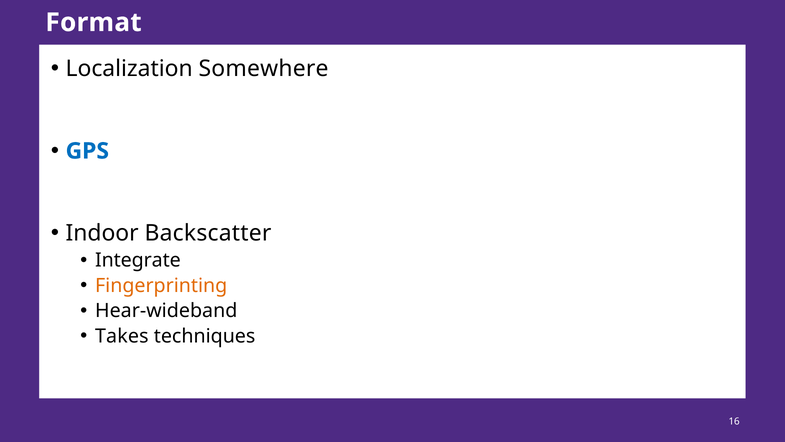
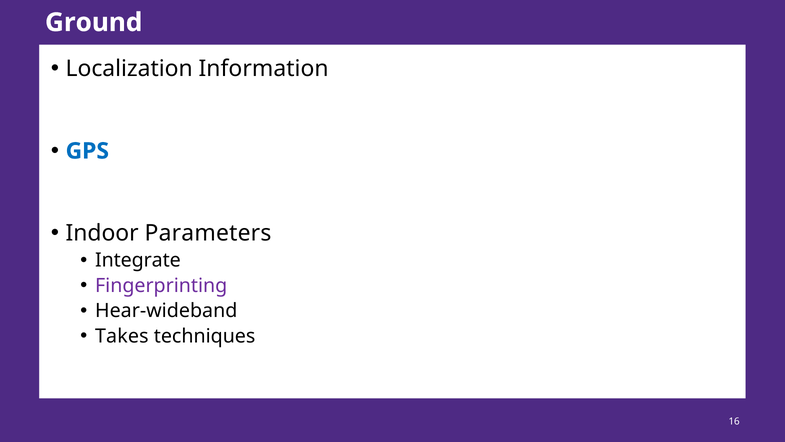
Format: Format -> Ground
Somewhere: Somewhere -> Information
Backscatter: Backscatter -> Parameters
Fingerprinting colour: orange -> purple
